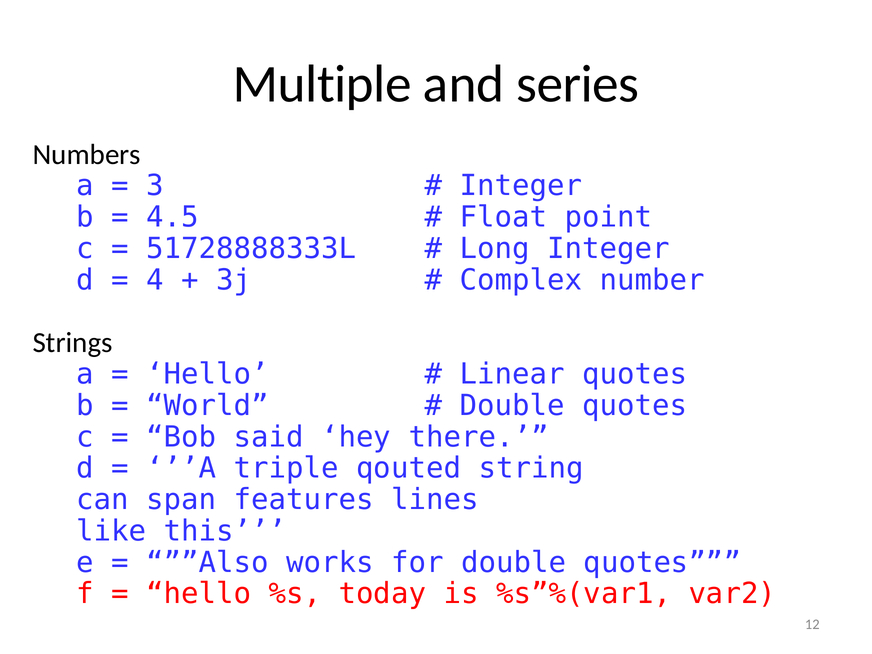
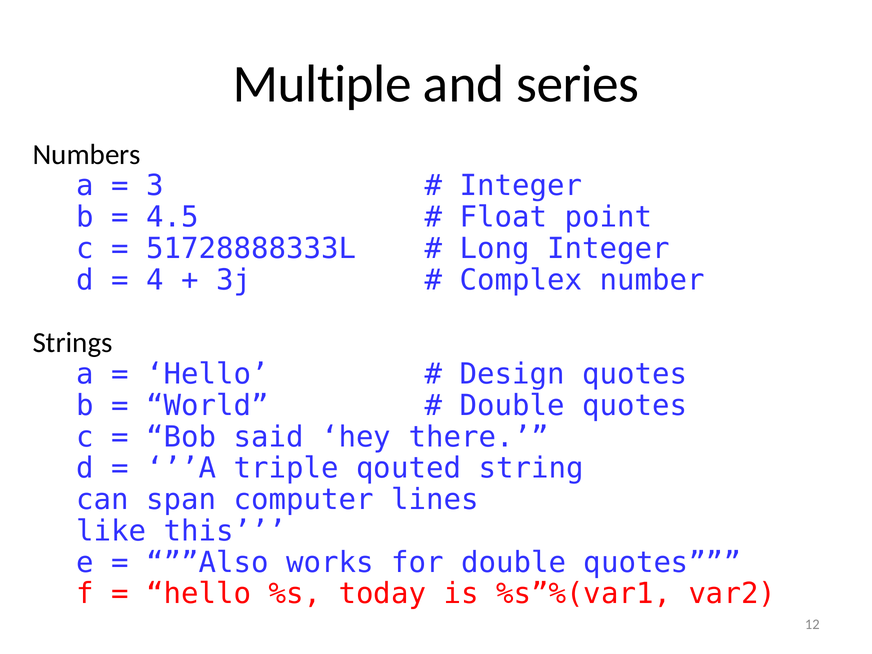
Linear: Linear -> Design
features: features -> computer
